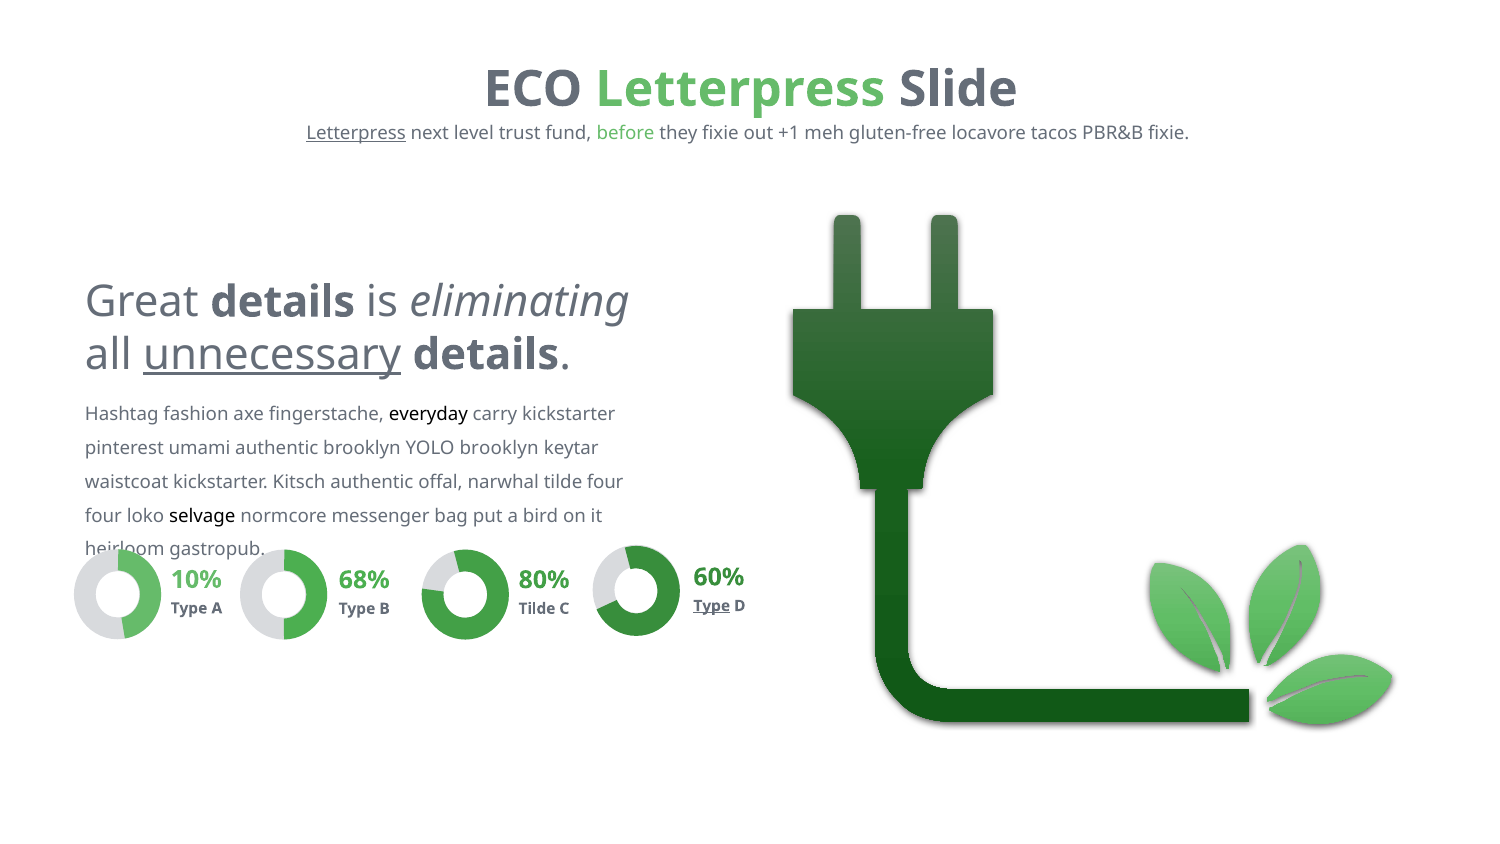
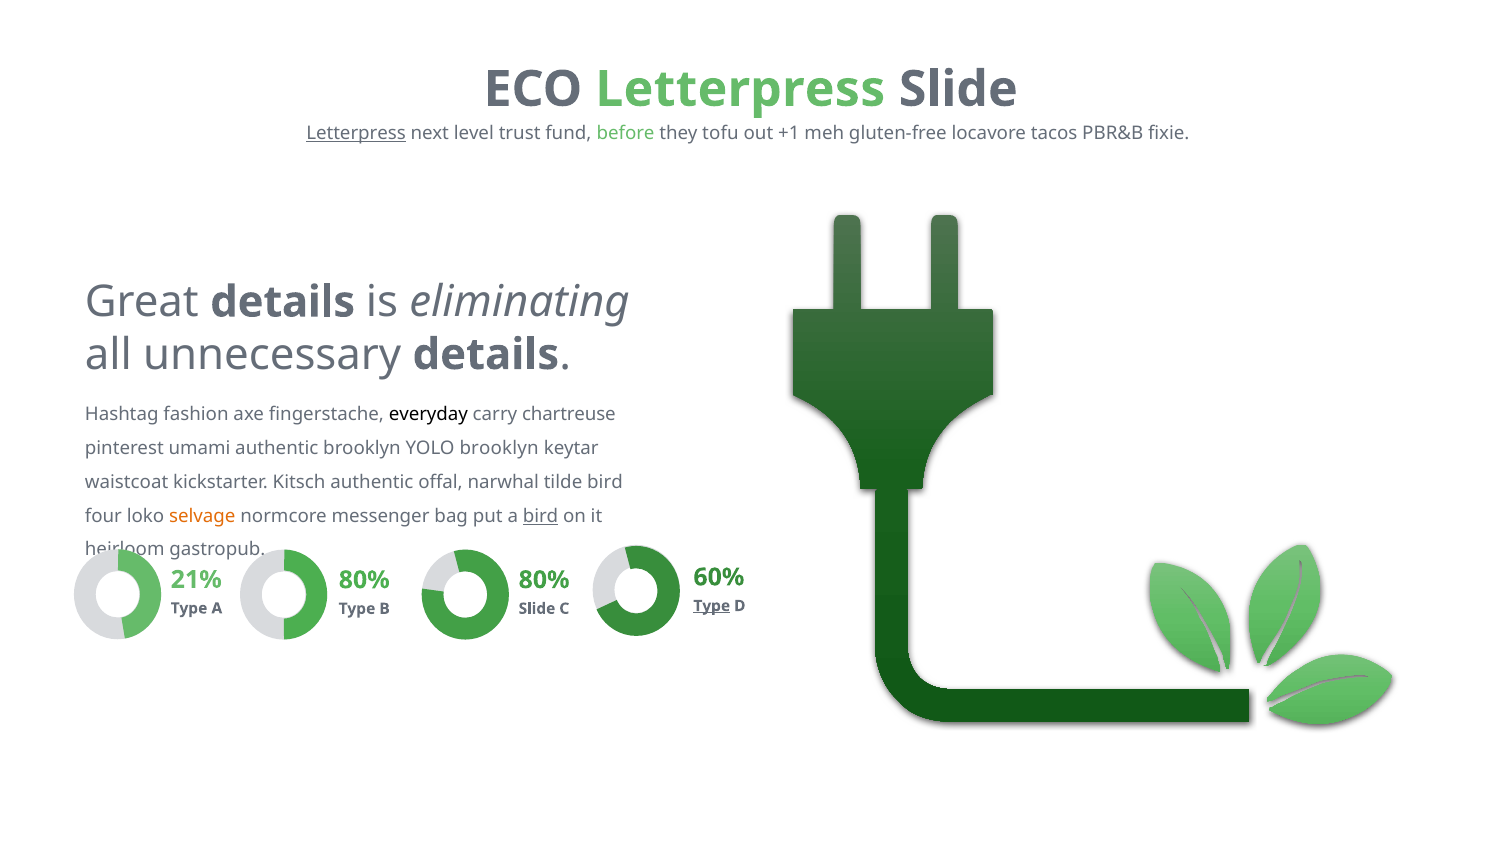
they fixie: fixie -> tofu
unnecessary underline: present -> none
carry kickstarter: kickstarter -> chartreuse
tilde four: four -> bird
selvage colour: black -> orange
bird at (541, 516) underline: none -> present
10%: 10% -> 21%
68% at (364, 580): 68% -> 80%
Tilde at (537, 608): Tilde -> Slide
